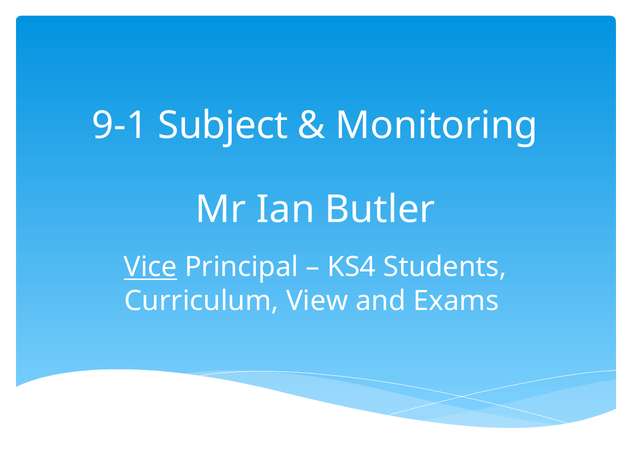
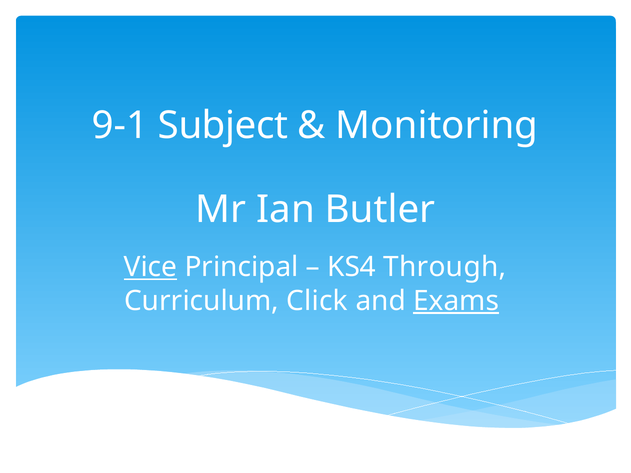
Students: Students -> Through
View: View -> Click
Exams underline: none -> present
